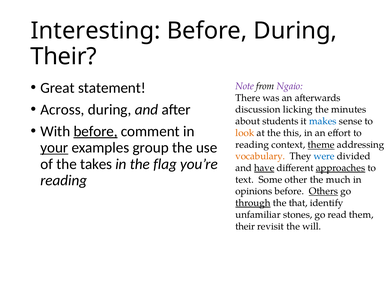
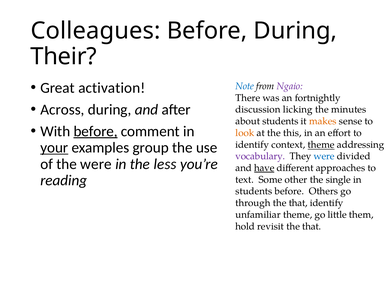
Interesting: Interesting -> Colleagues
statement: statement -> activation
Note colour: purple -> blue
afterwards: afterwards -> fortnightly
makes colour: blue -> orange
reading at (252, 144): reading -> identify
vocabulary colour: orange -> purple
the takes: takes -> were
flag: flag -> less
approaches underline: present -> none
much: much -> single
opinions at (254, 191): opinions -> students
Others underline: present -> none
through underline: present -> none
unfamiliar stones: stones -> theme
read: read -> little
their at (245, 226): their -> hold
revisit the will: will -> that
